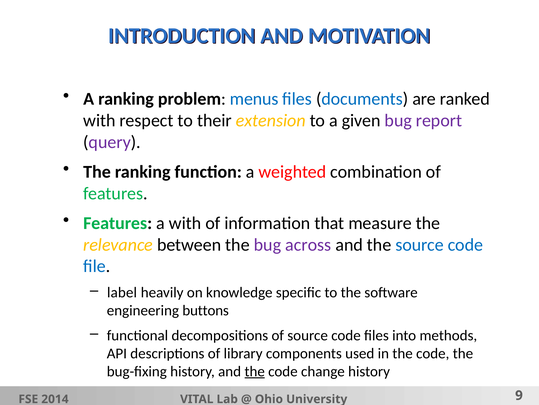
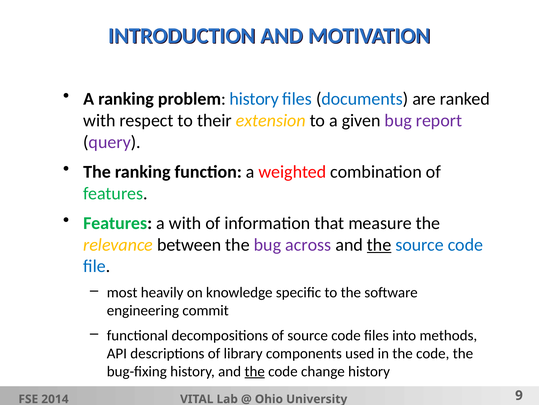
problem menus: menus -> history
the at (379, 244) underline: none -> present
label: label -> most
buttons: buttons -> commit
